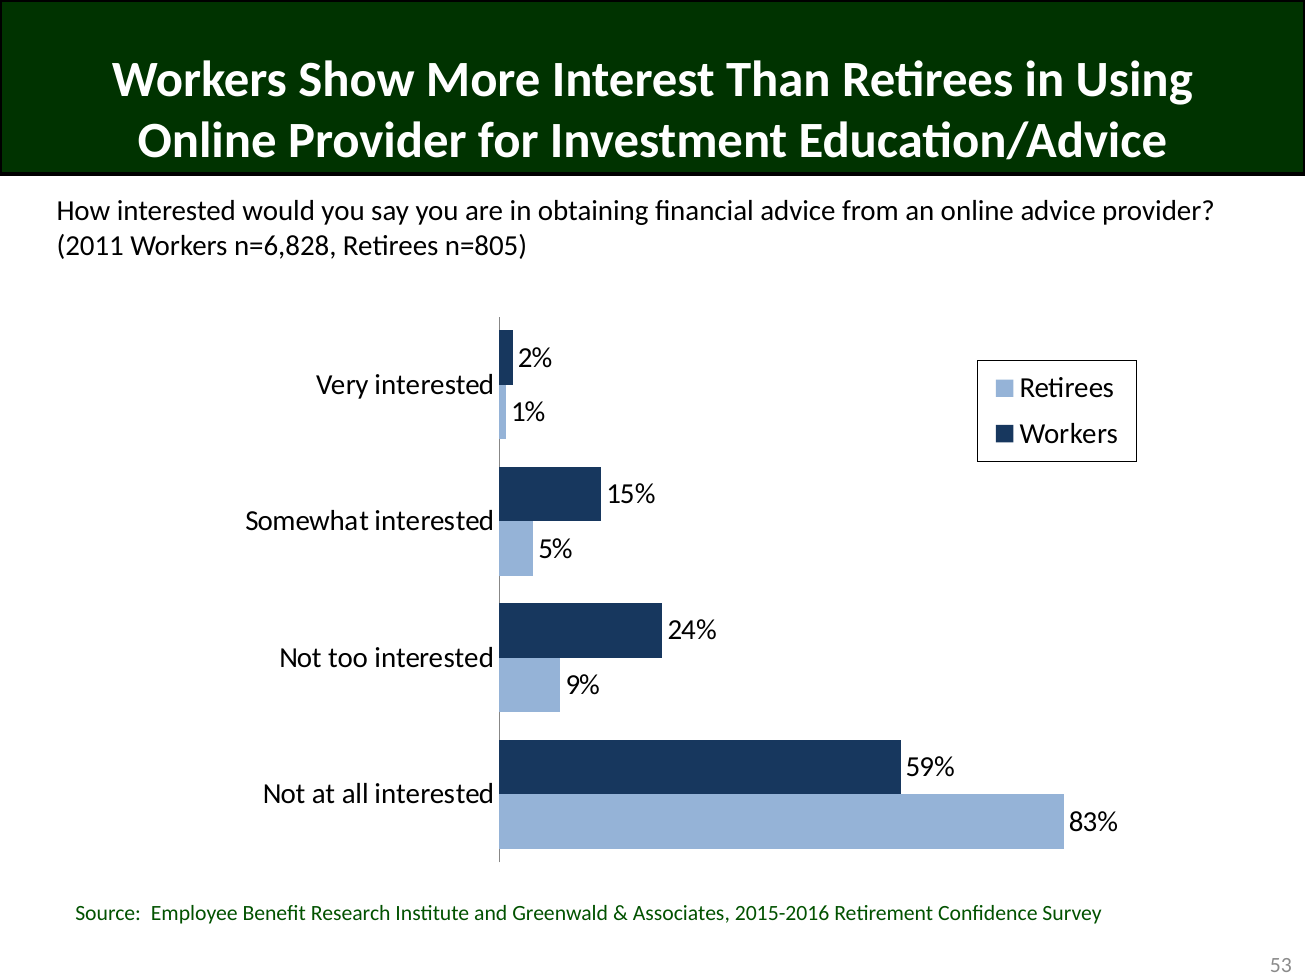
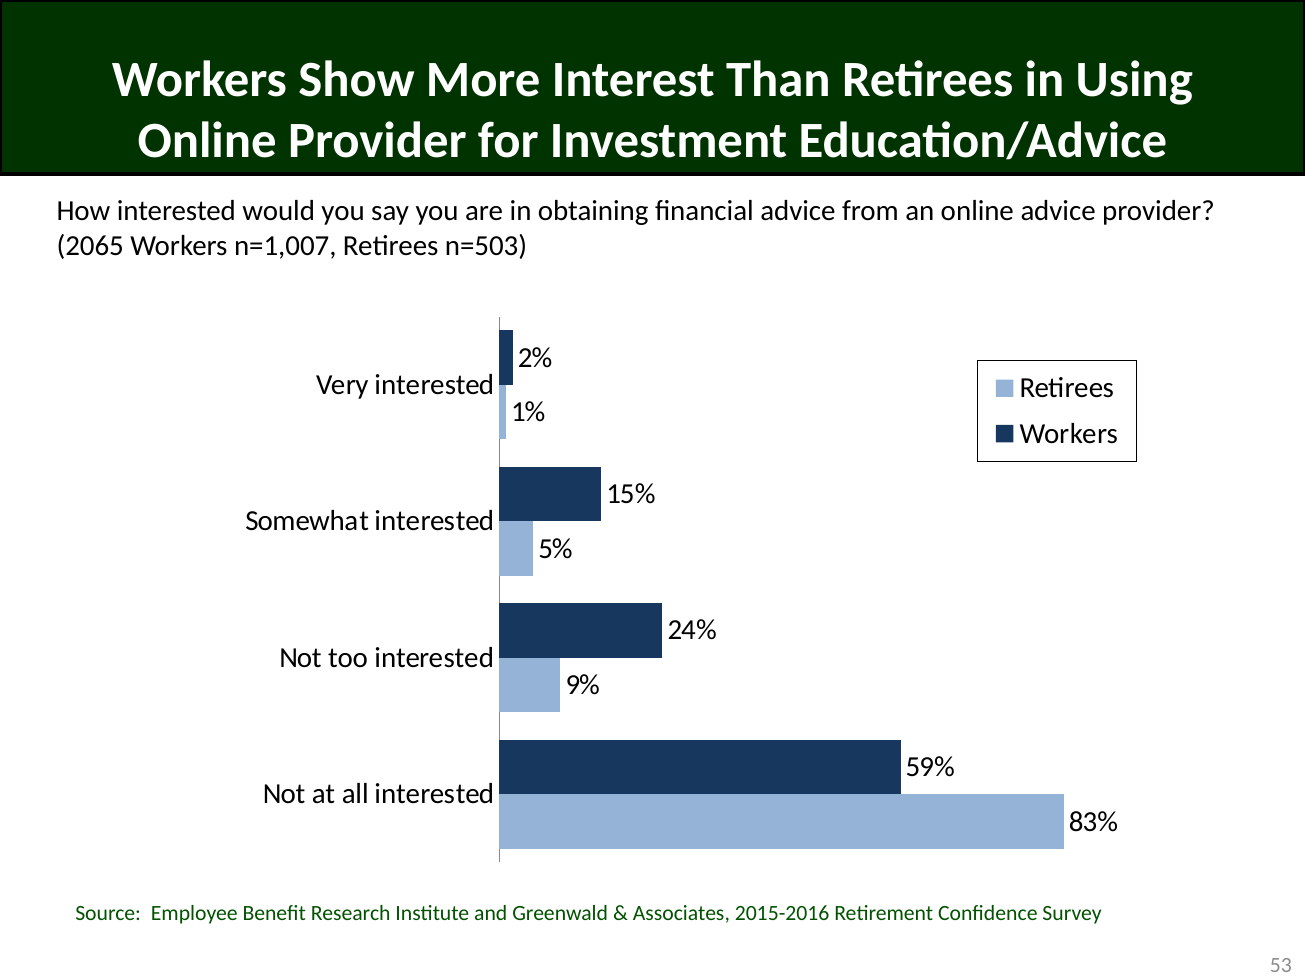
2011: 2011 -> 2065
n=6,828: n=6,828 -> n=1,007
n=805: n=805 -> n=503
